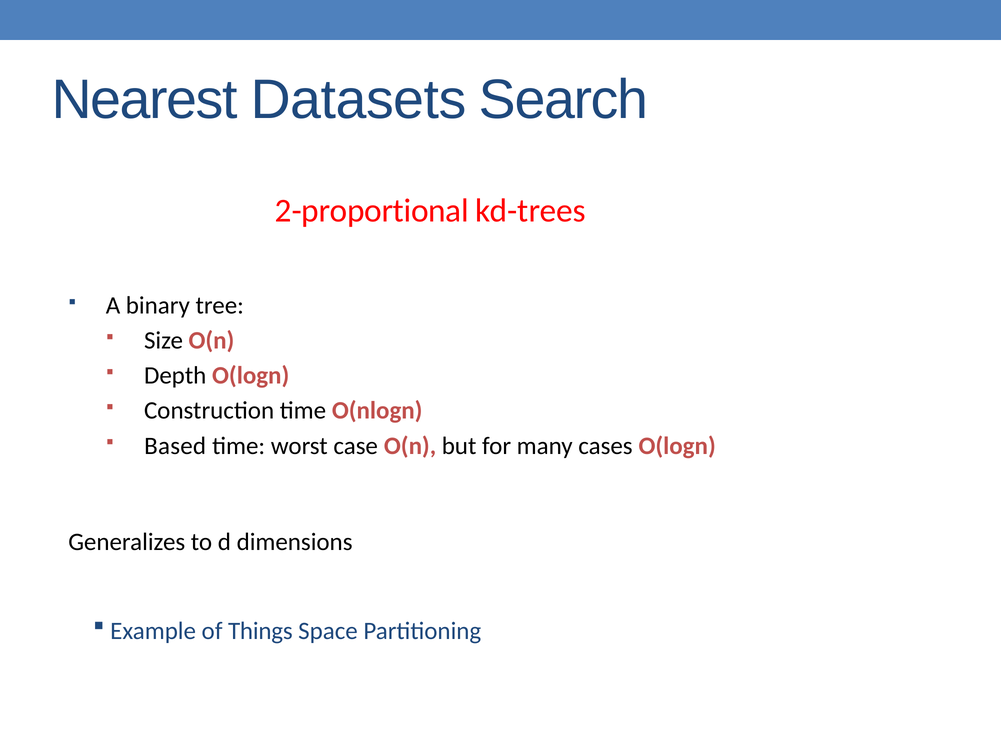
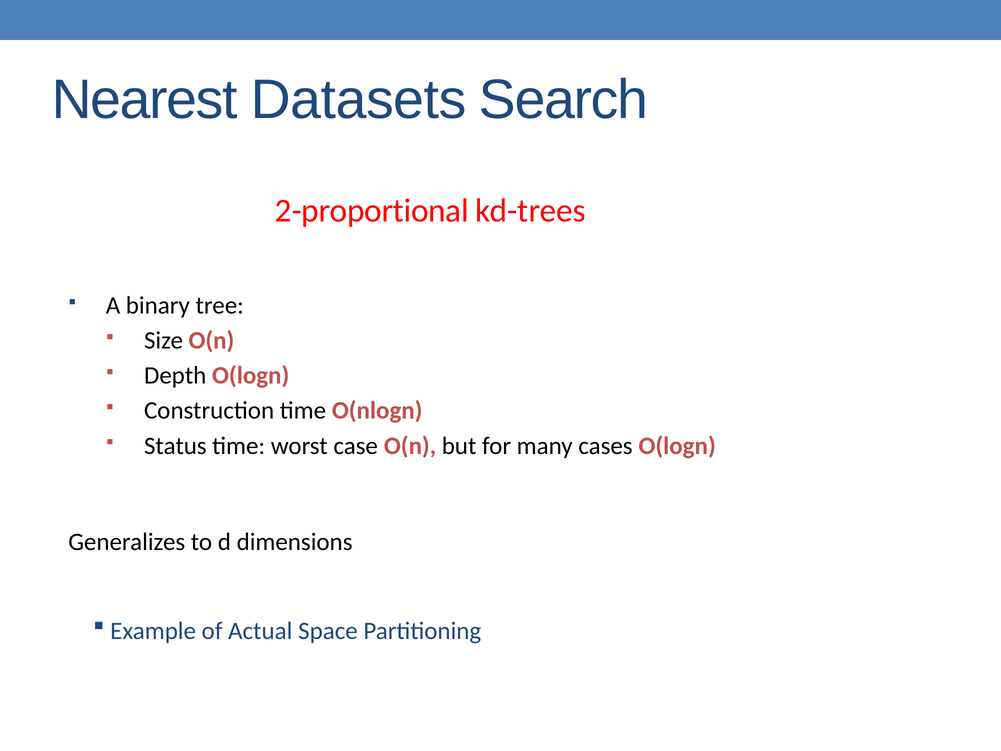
Based: Based -> Status
Things: Things -> Actual
